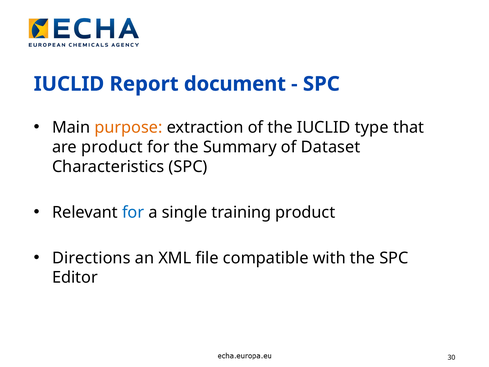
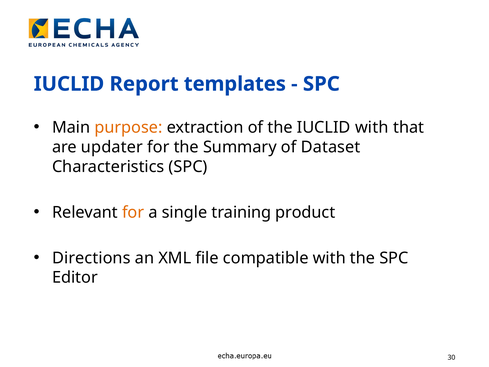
document: document -> templates
IUCLID type: type -> with
are product: product -> updater
for at (133, 212) colour: blue -> orange
